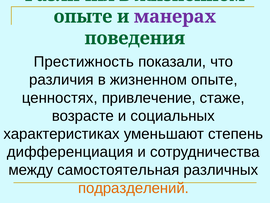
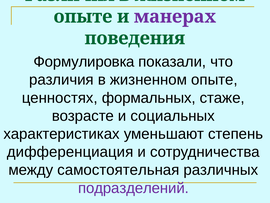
Престижность: Престижность -> Формулировка
привлечение: привлечение -> формальных
подразделений colour: orange -> purple
